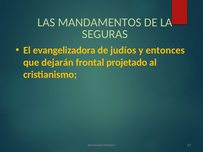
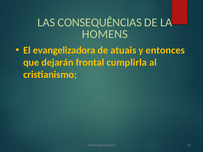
MANDAMENTOS: MANDAMENTOS -> CONSEQUÊNCIAS
SEGURAS: SEGURAS -> HOMENS
judíos: judíos -> atuais
projetado: projetado -> cumplirla
